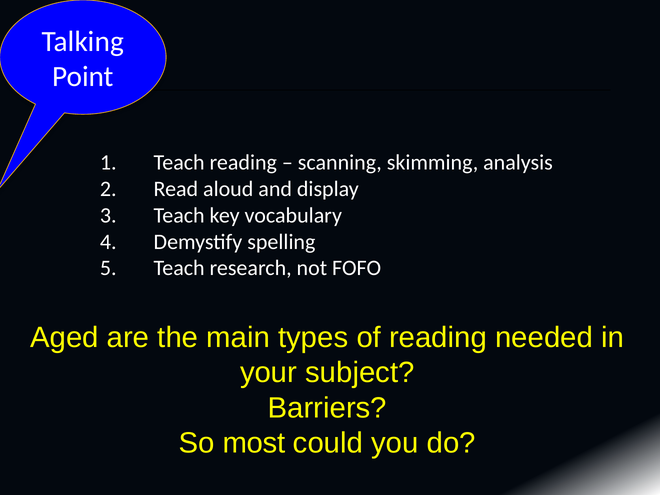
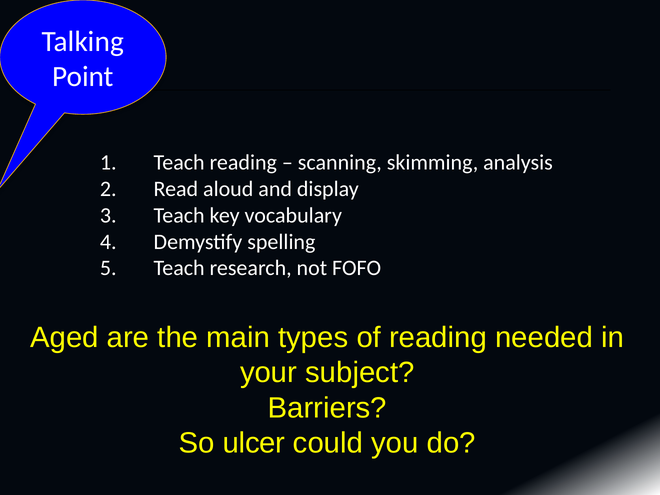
most: most -> ulcer
